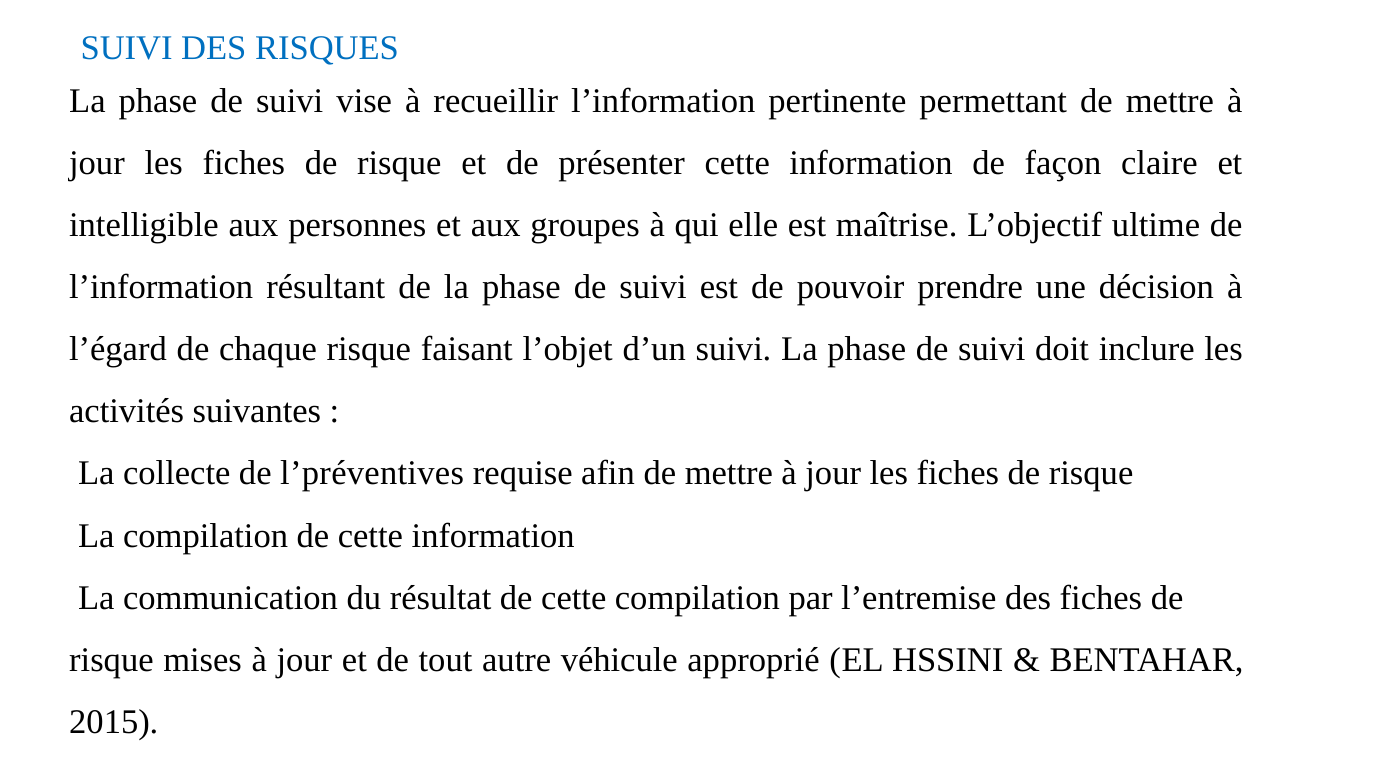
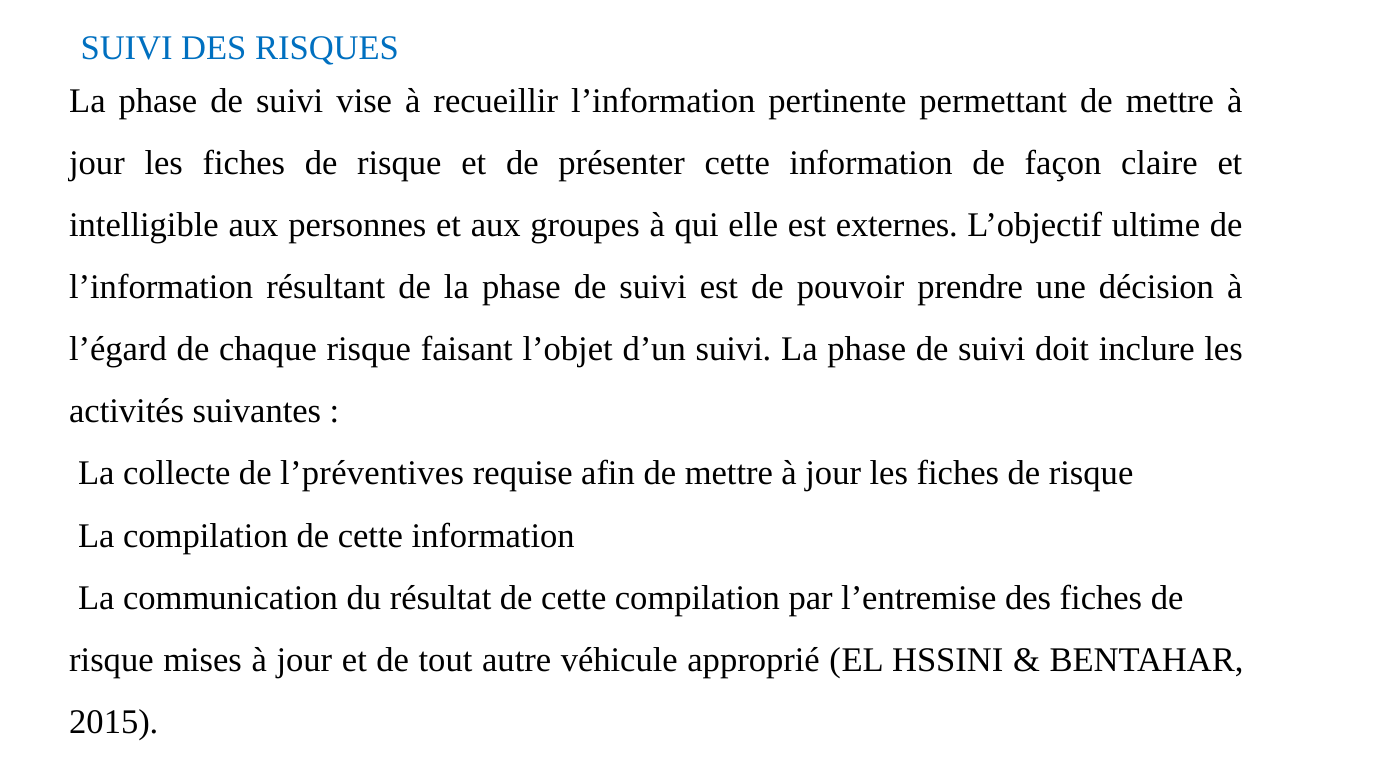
maîtrise: maîtrise -> externes
